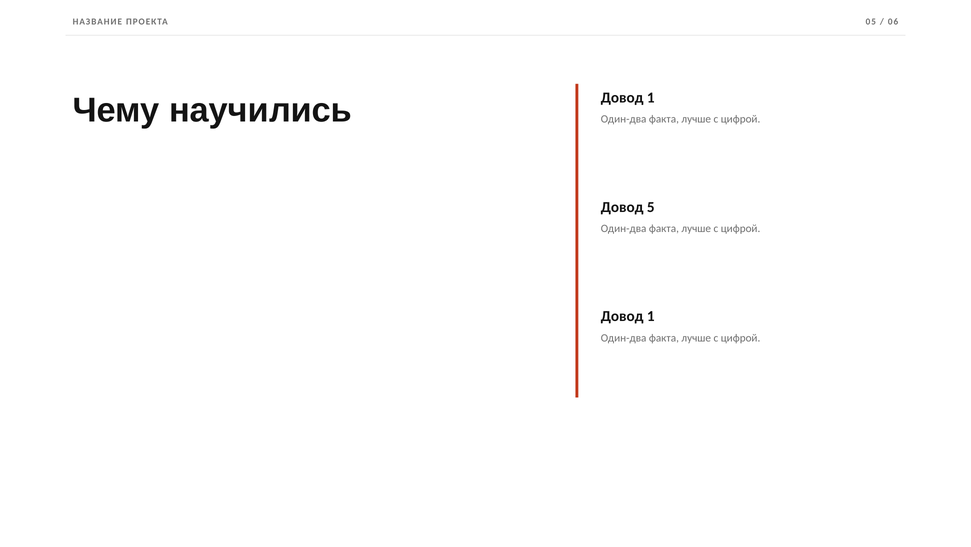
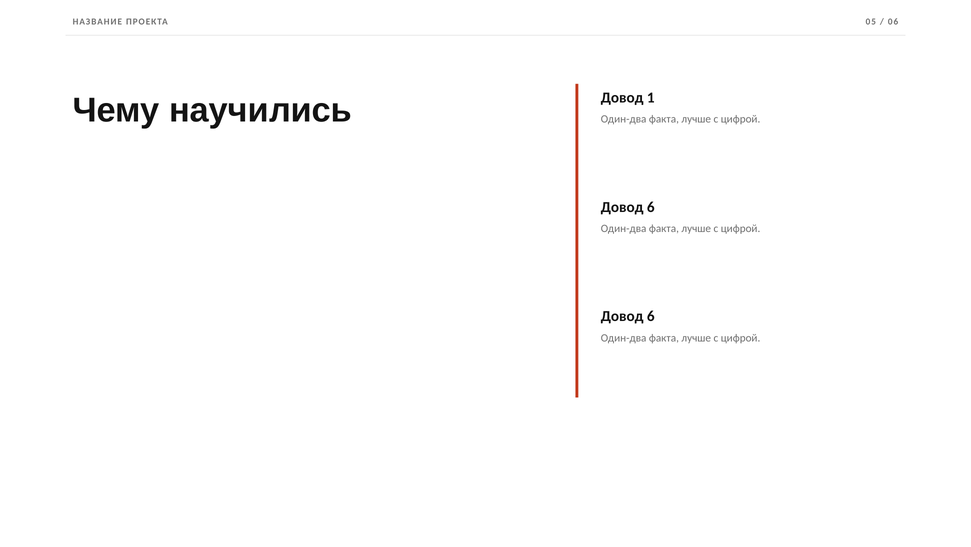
5 at (651, 207): 5 -> 6
1 at (651, 316): 1 -> 6
